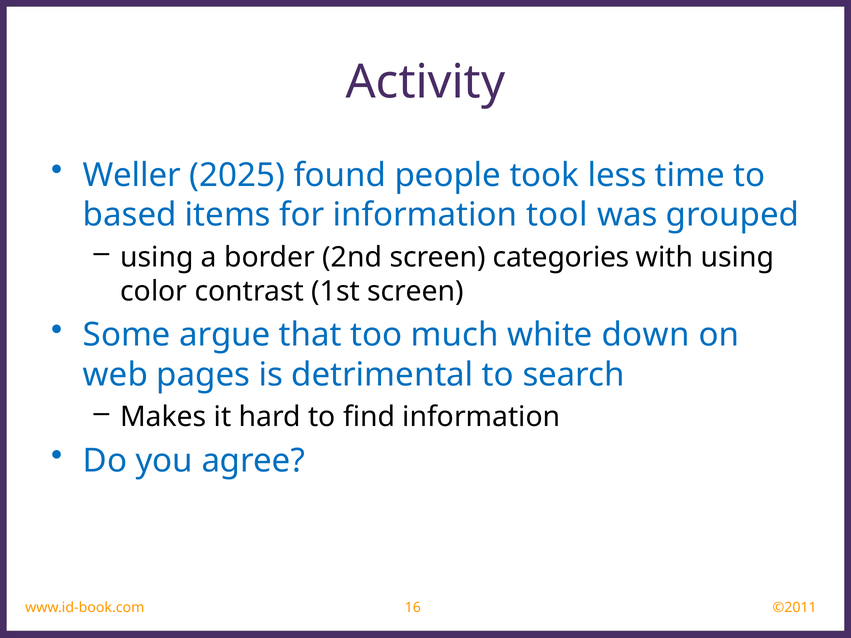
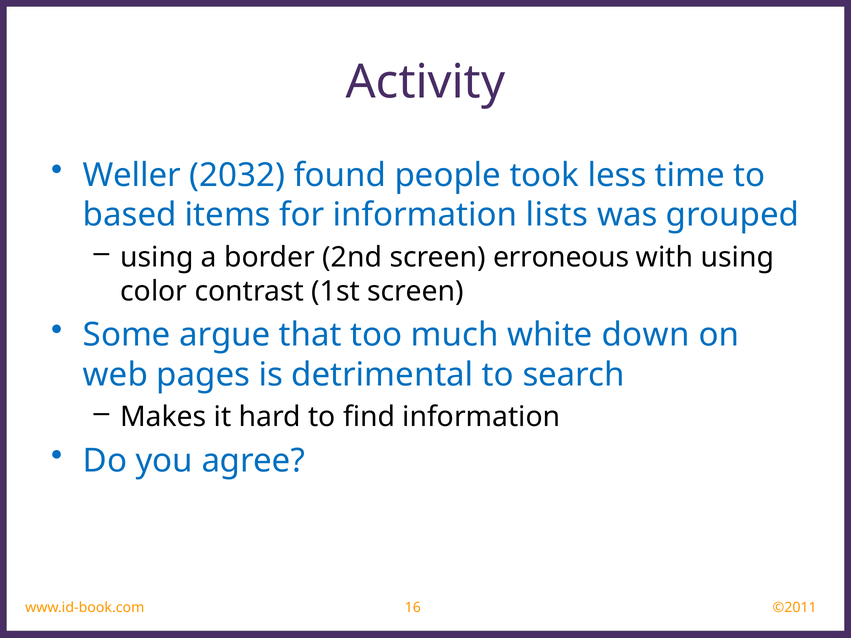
2025: 2025 -> 2032
tool: tool -> lists
categories: categories -> erroneous
